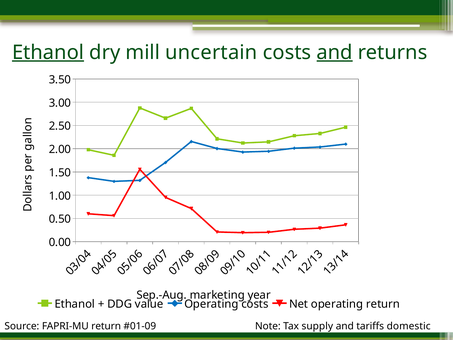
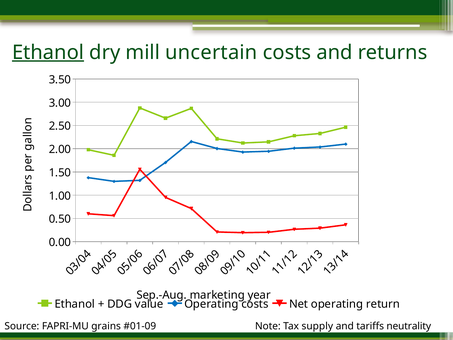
and at (335, 52) underline: present -> none
FAPRI-MU return: return -> grains
domestic: domestic -> neutrality
